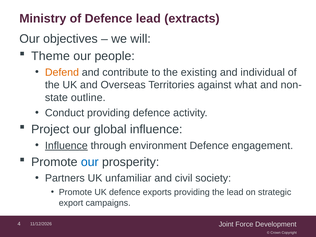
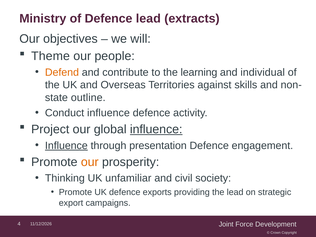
existing: existing -> learning
what: what -> skills
Conduct providing: providing -> influence
influence at (156, 129) underline: none -> present
environment: environment -> presentation
our at (90, 162) colour: blue -> orange
Partners: Partners -> Thinking
